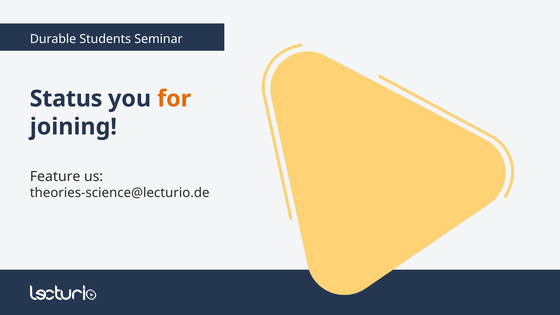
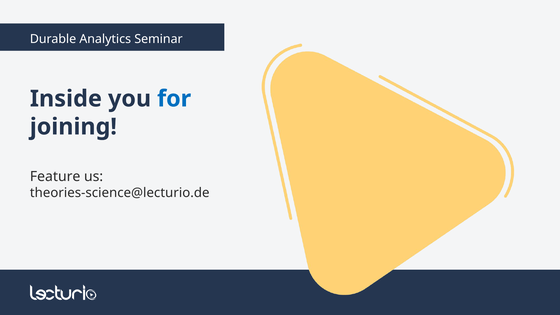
Students: Students -> Analytics
Status: Status -> Inside
for colour: orange -> blue
